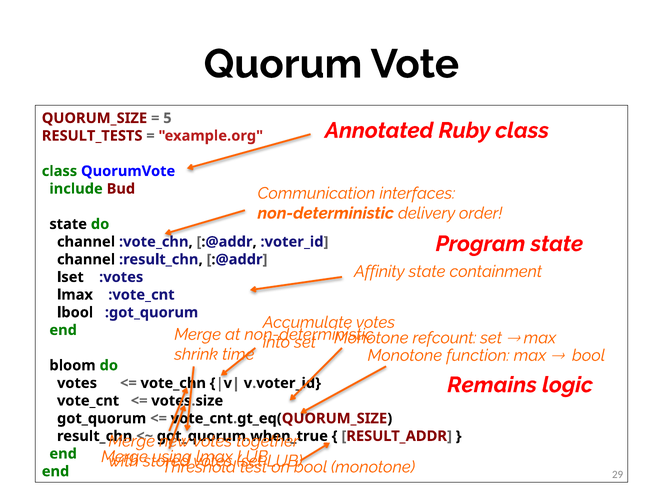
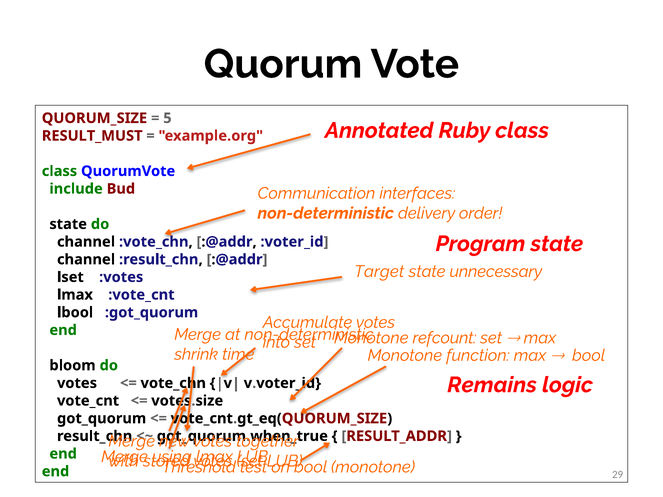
RESULT_TESTS: RESULT_TESTS -> RESULT_MUST
Affinity: Affinity -> Target
containment: containment -> unnecessary
